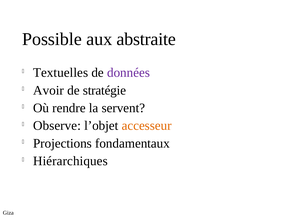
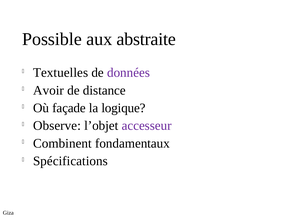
stratégie: stratégie -> distance
rendre: rendre -> façade
servent: servent -> logique
accesseur colour: orange -> purple
Projections: Projections -> Combinent
Hiérarchiques: Hiérarchiques -> Spécifications
